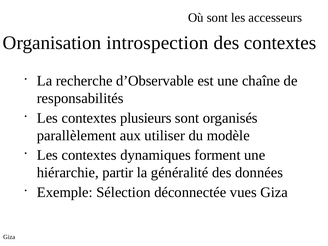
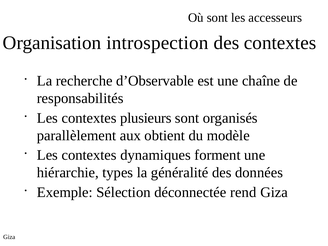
utiliser: utiliser -> obtient
partir: partir -> types
vues: vues -> rend
